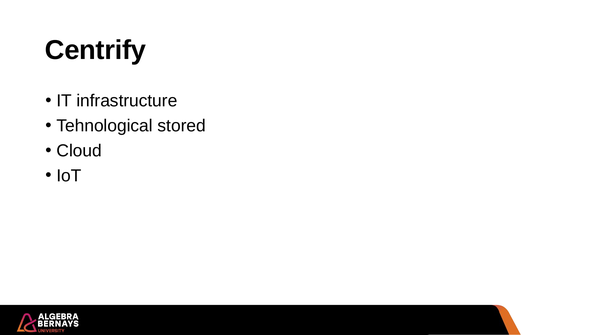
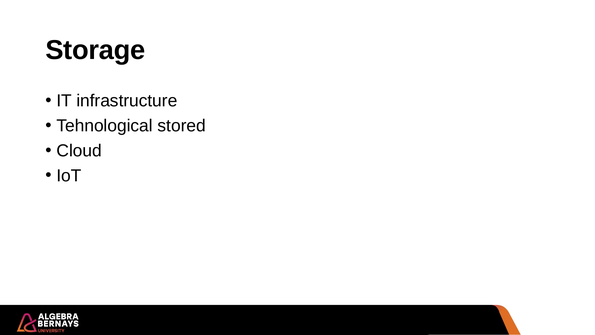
Centrify: Centrify -> Storage
